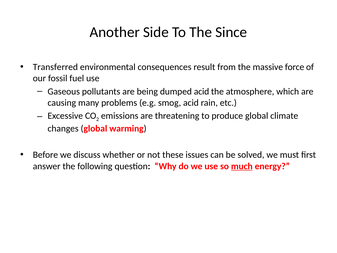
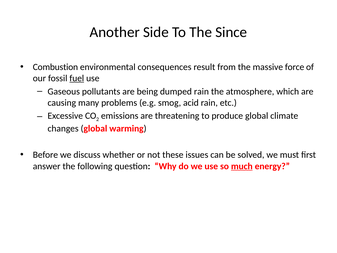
Transferred: Transferred -> Combustion
fuel underline: none -> present
dumped acid: acid -> rain
